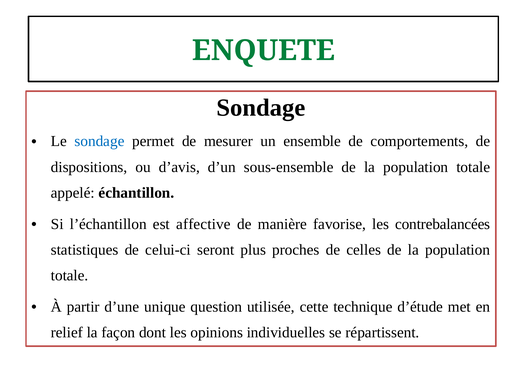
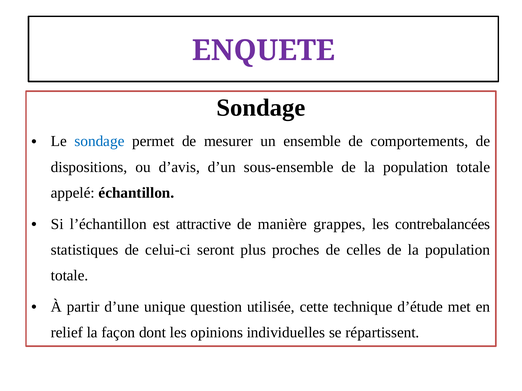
ENQUETE colour: green -> purple
affective: affective -> attractive
favorise: favorise -> grappes
